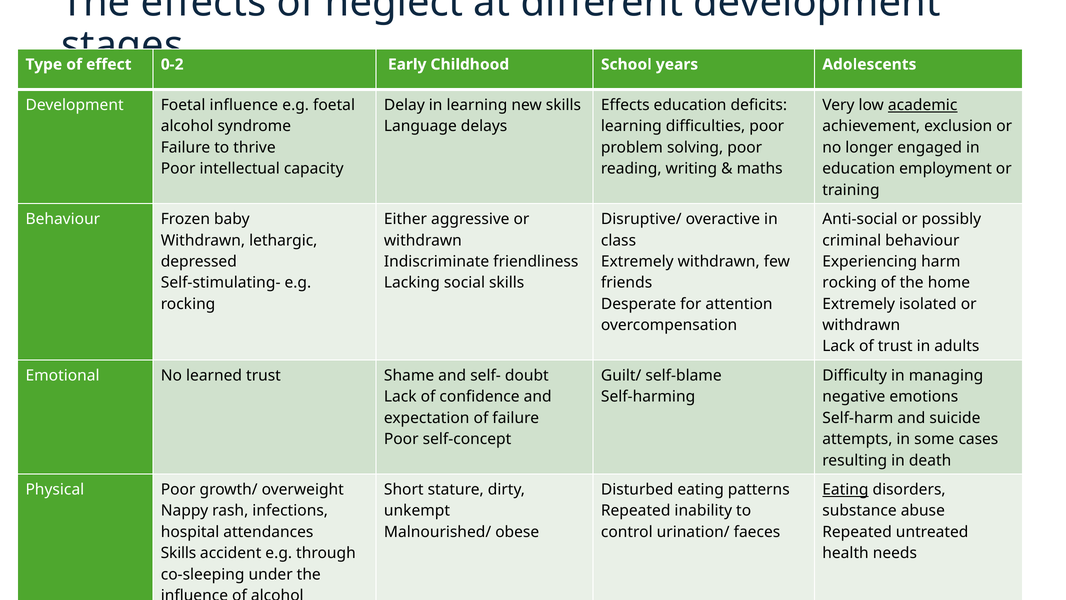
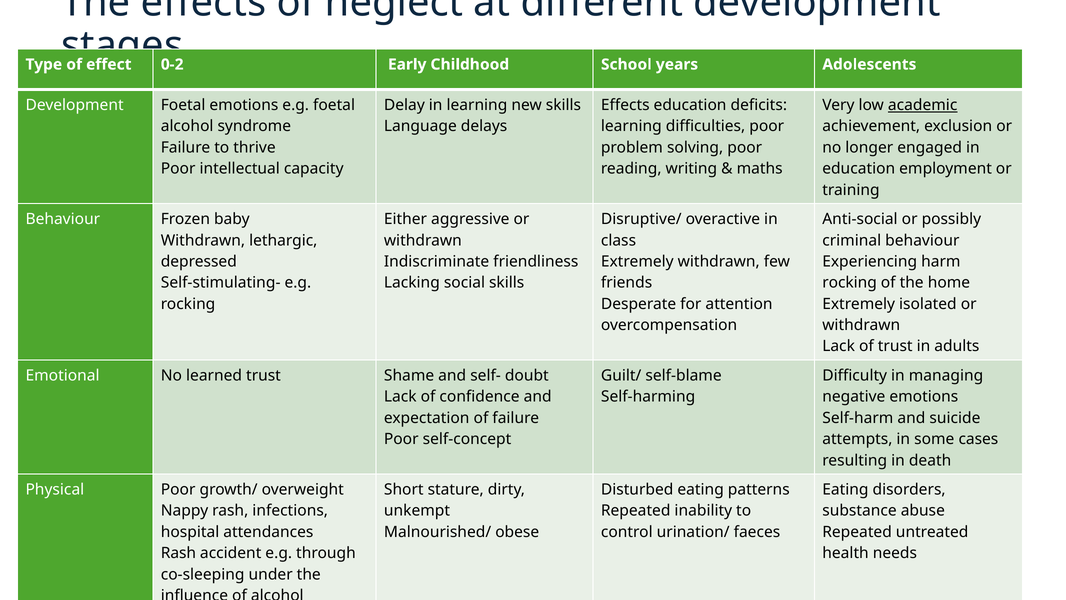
Foetal influence: influence -> emotions
Eating at (845, 489) underline: present -> none
Skills at (179, 553): Skills -> Rash
